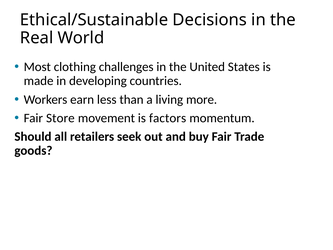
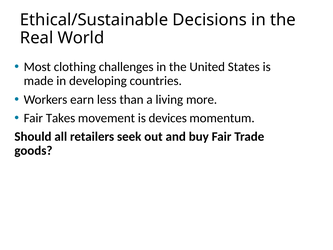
Store: Store -> Takes
factors: factors -> devices
